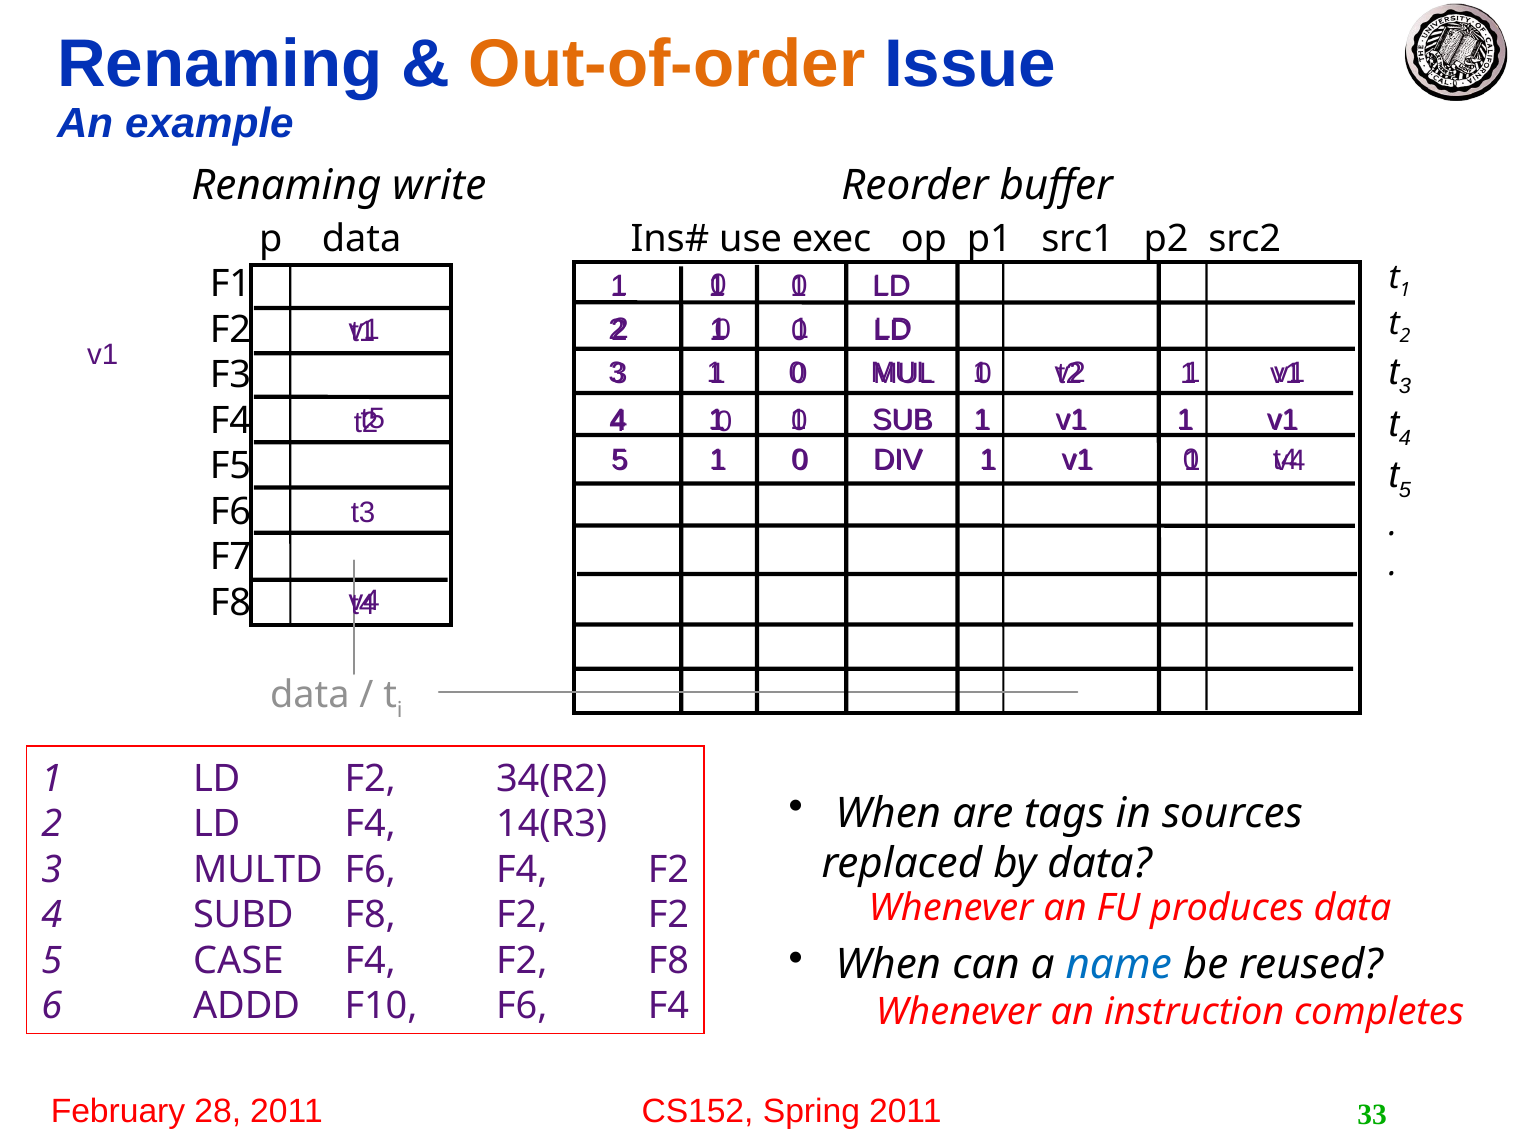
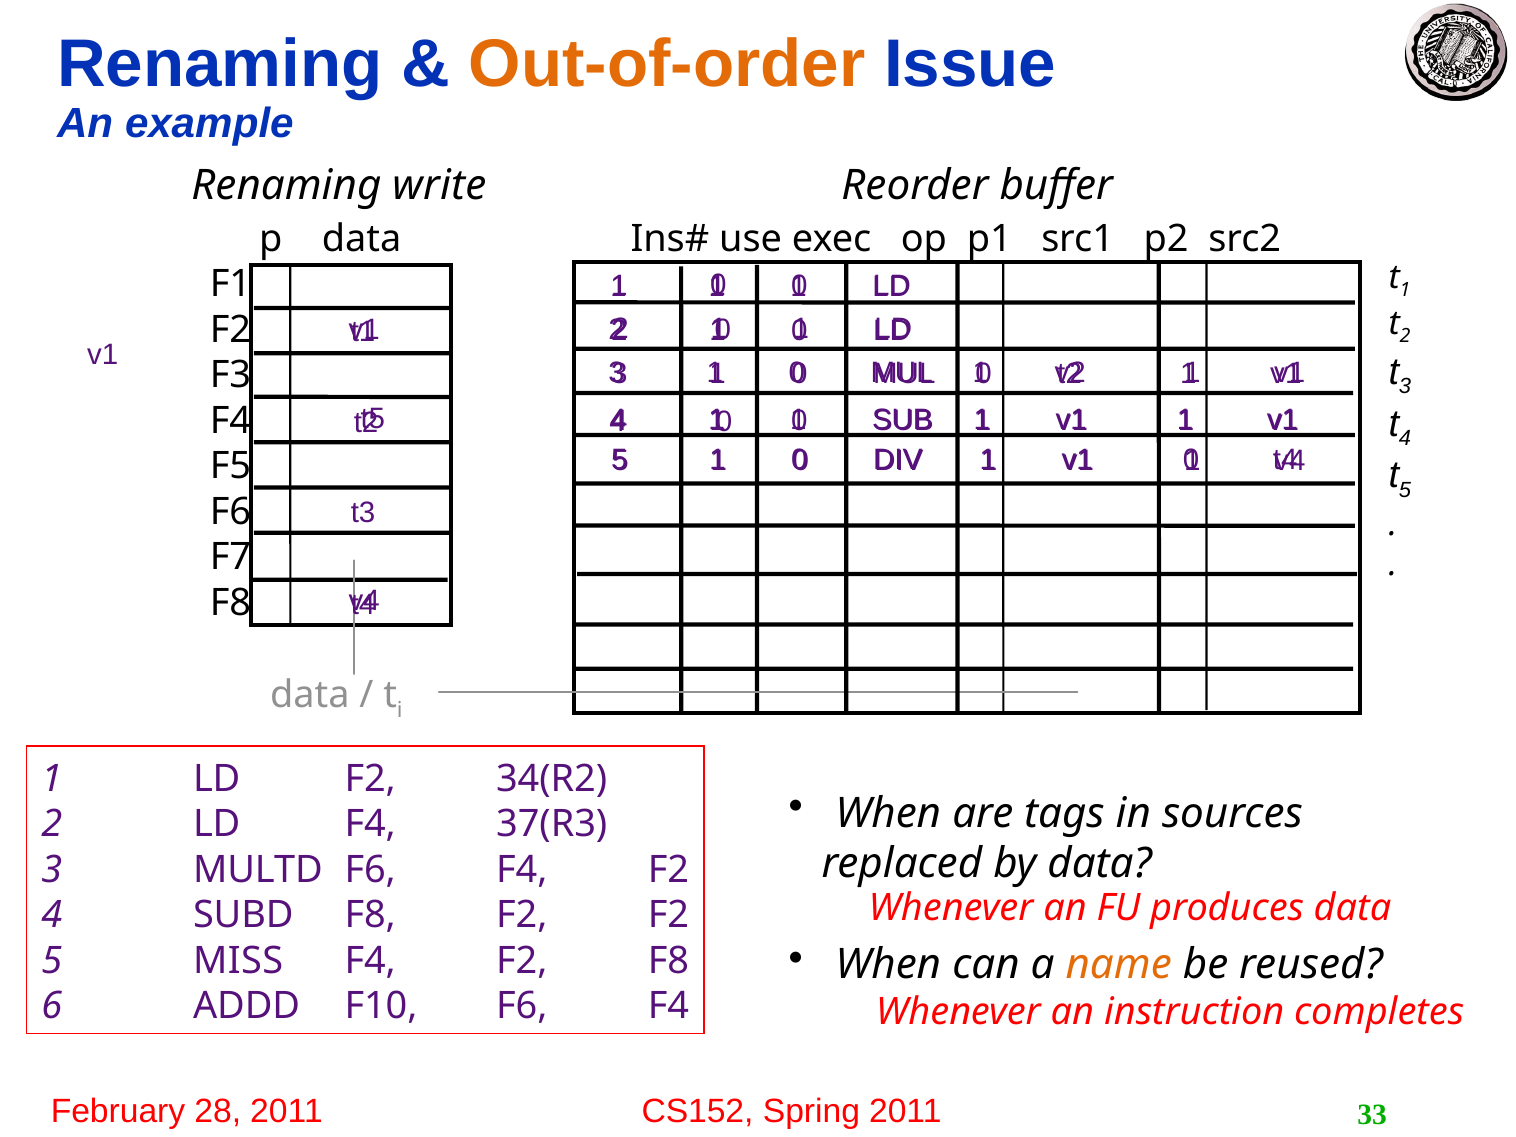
14(R3: 14(R3 -> 37(R3
name colour: blue -> orange
CASE: CASE -> MISS
